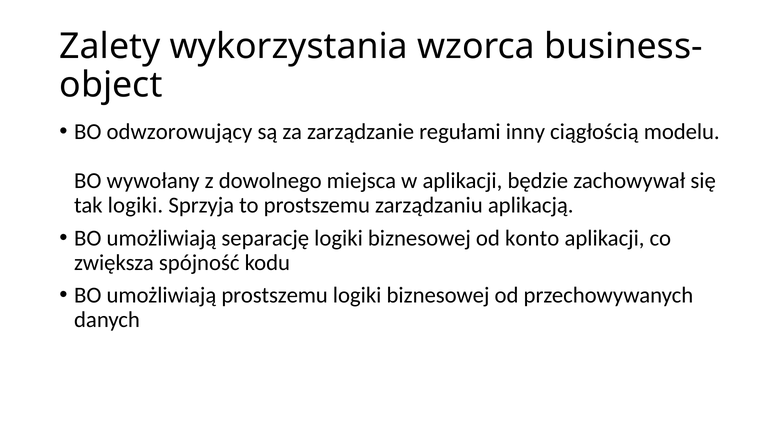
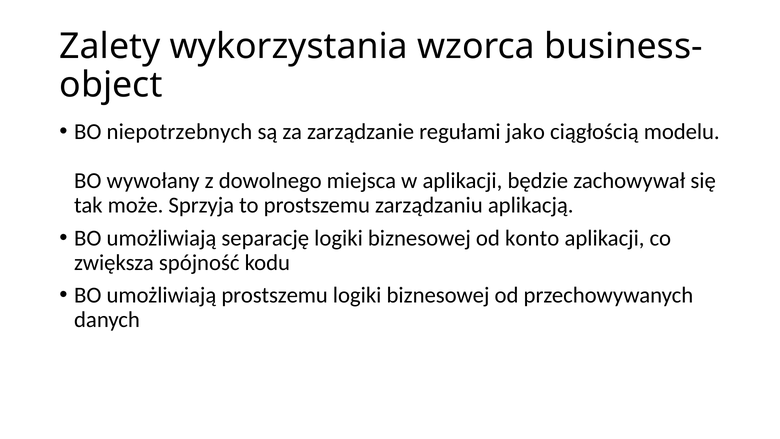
odwzorowujący: odwzorowujący -> niepotrzebnych
inny: inny -> jako
tak logiki: logiki -> może
